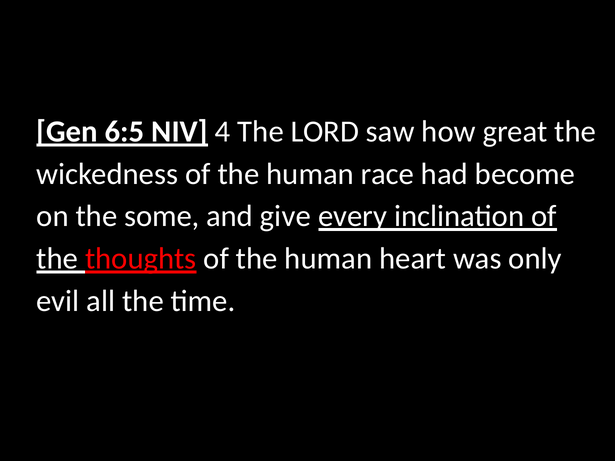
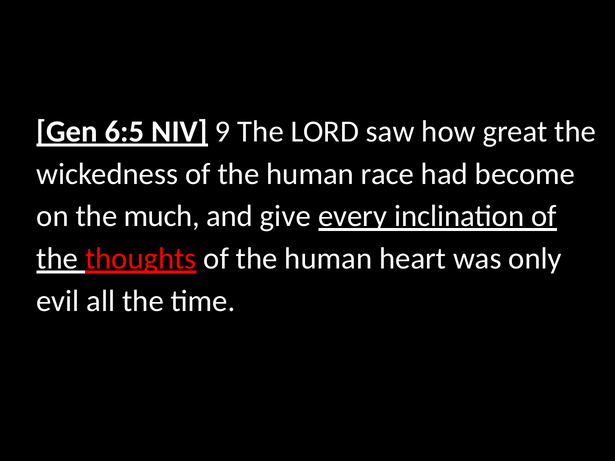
4: 4 -> 9
some: some -> much
